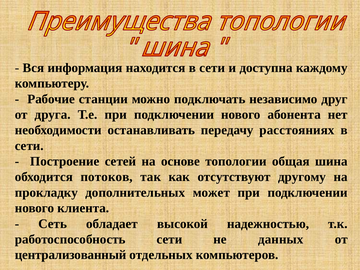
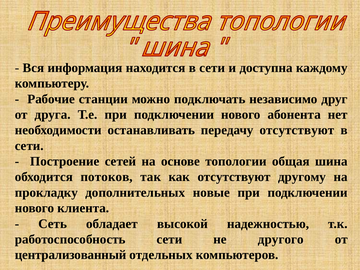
передачу расстояниях: расстояниях -> отсутствуют
может: может -> новые
данных: данных -> другого
